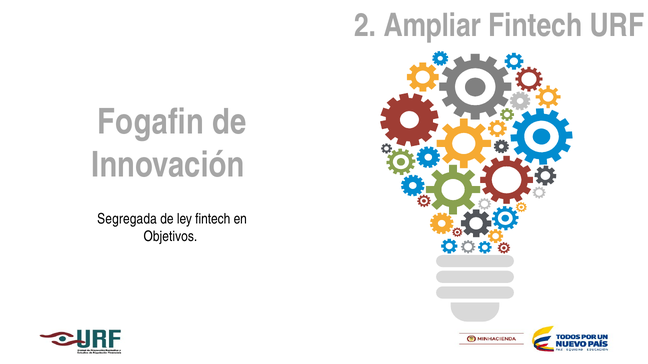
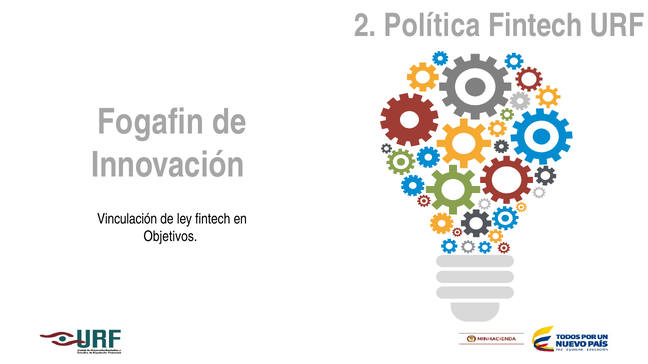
Ampliar: Ampliar -> Política
Segregada: Segregada -> Vinculación
